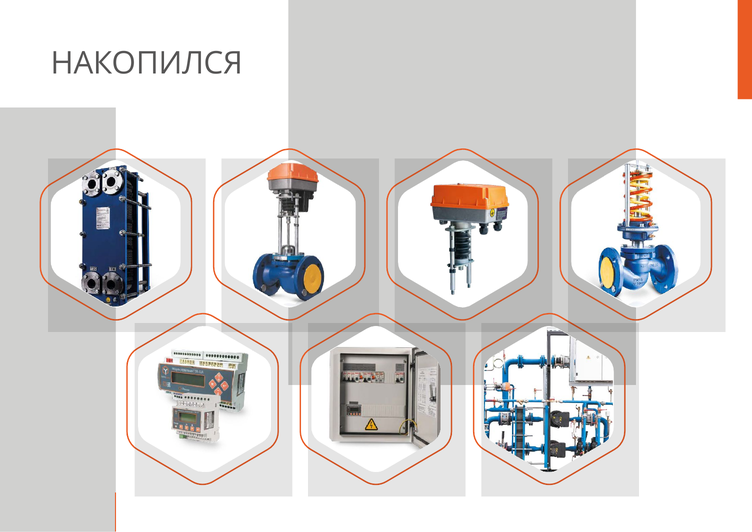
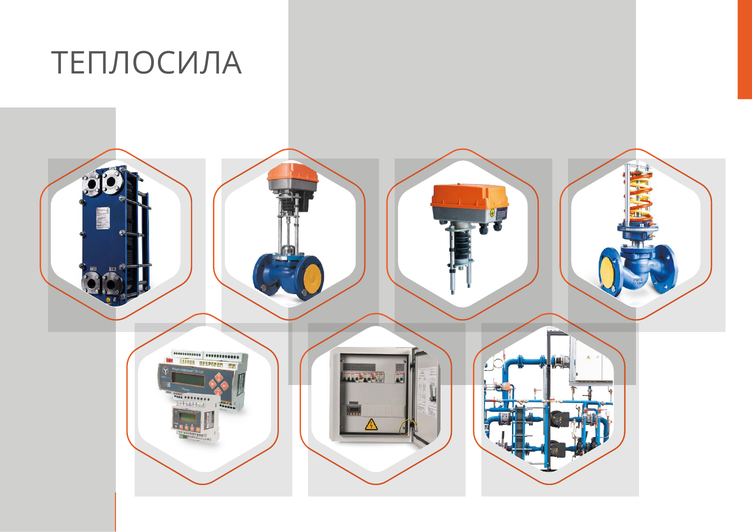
НАКОПИЛСЯ: НАКОПИЛСЯ -> ТЕПЛОСИЛА
